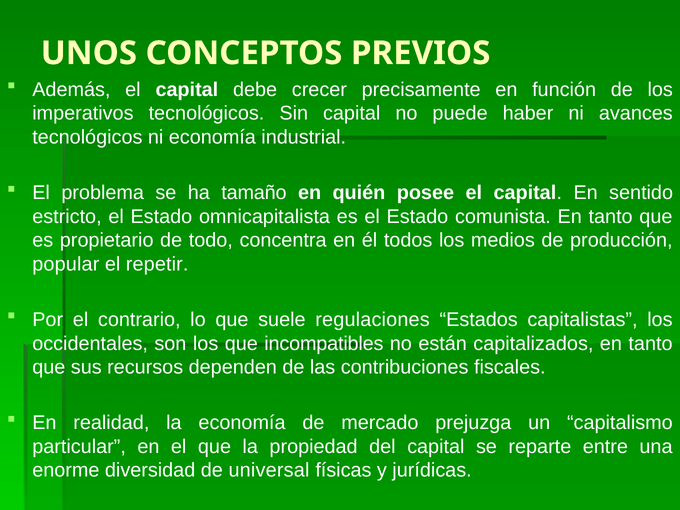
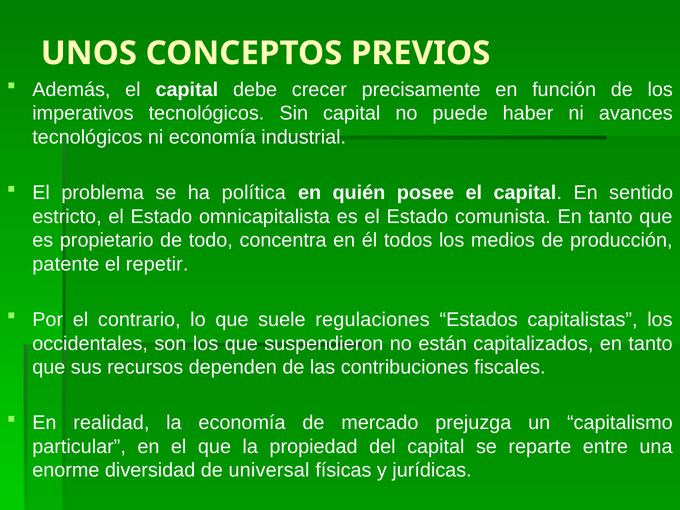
tamaño: tamaño -> política
popular: popular -> patente
incompatibles: incompatibles -> suspendieron
